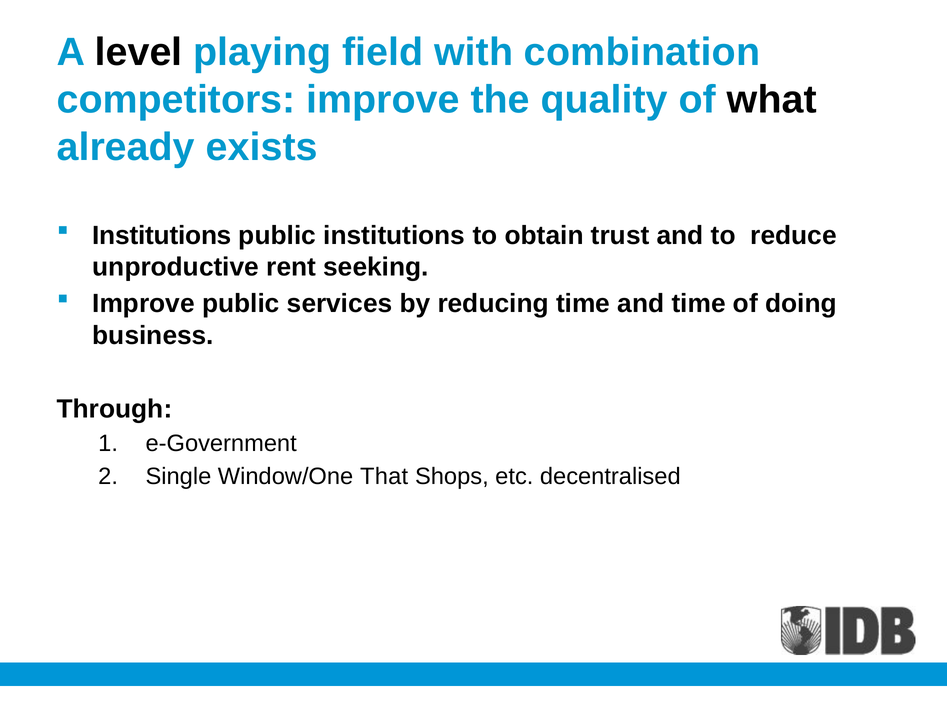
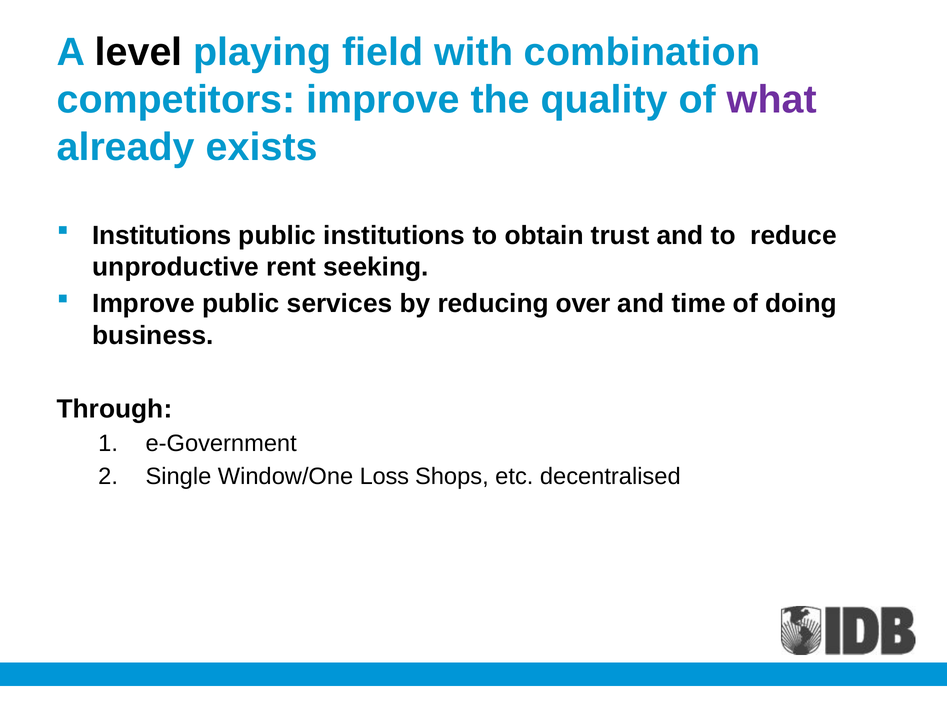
what colour: black -> purple
reducing time: time -> over
That: That -> Loss
